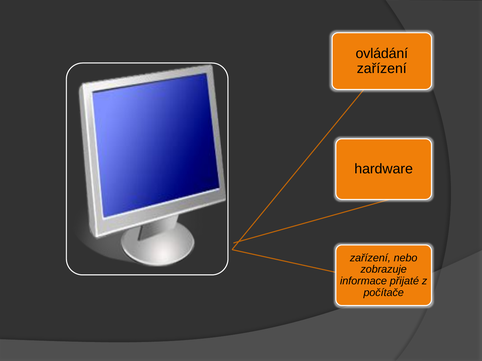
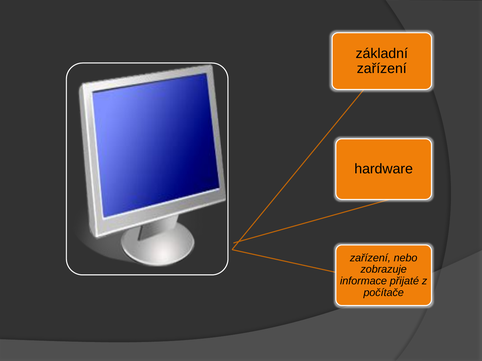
ovládání: ovládání -> základní
